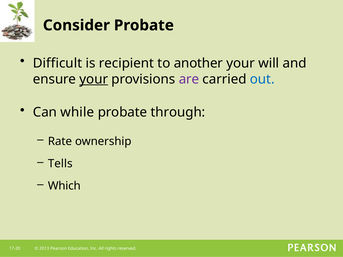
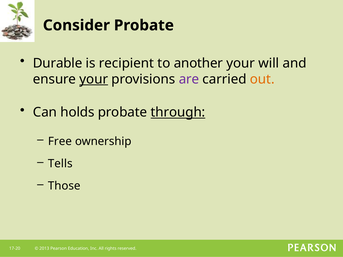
Difficult: Difficult -> Durable
out colour: blue -> orange
while: while -> holds
through underline: none -> present
Rate: Rate -> Free
Which: Which -> Those
